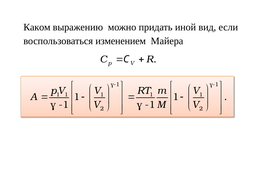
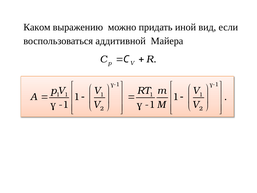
изменением: изменением -> аддитивной
